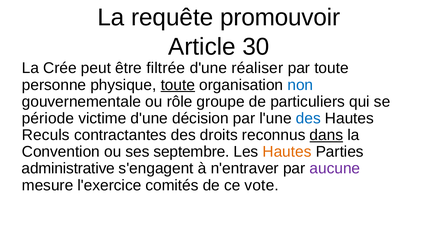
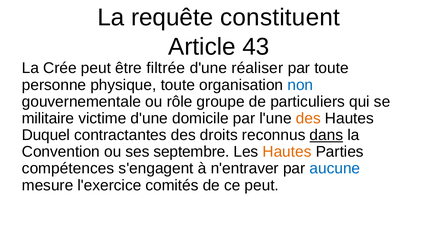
promouvoir: promouvoir -> constituent
30: 30 -> 43
toute at (178, 85) underline: present -> none
période: période -> militaire
décision: décision -> domicile
des at (308, 118) colour: blue -> orange
Reculs: Reculs -> Duquel
administrative: administrative -> compétences
aucune colour: purple -> blue
ce vote: vote -> peut
